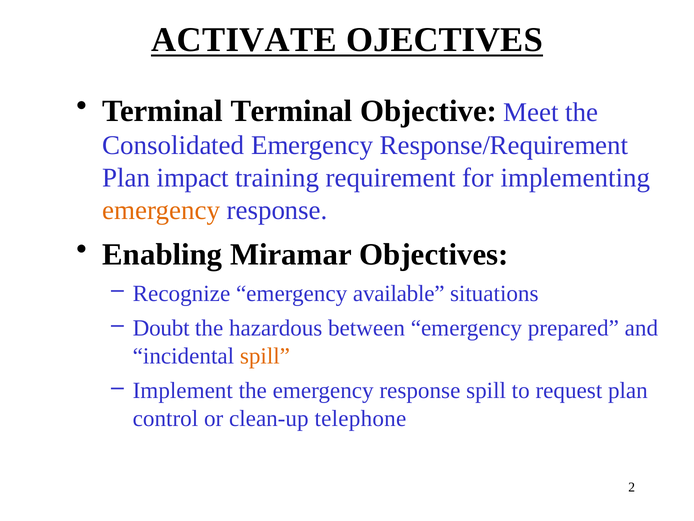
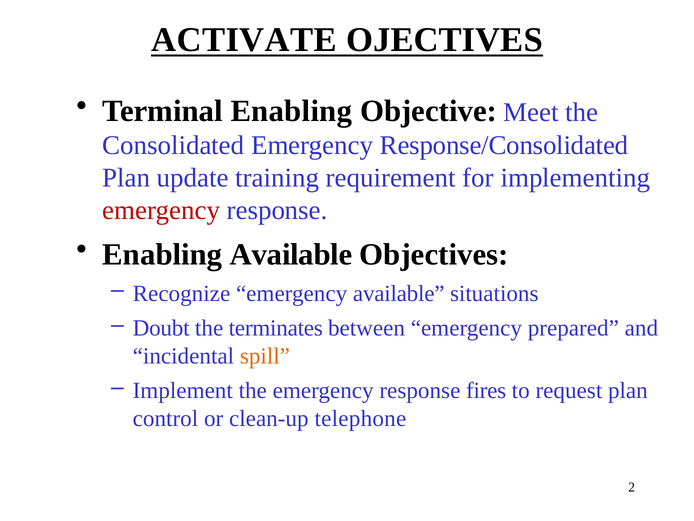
Terminal Terminal: Terminal -> Enabling
Response/Requirement: Response/Requirement -> Response/Consolidated
impact: impact -> update
emergency at (161, 210) colour: orange -> red
Enabling Miramar: Miramar -> Available
hazardous: hazardous -> terminates
response spill: spill -> fires
